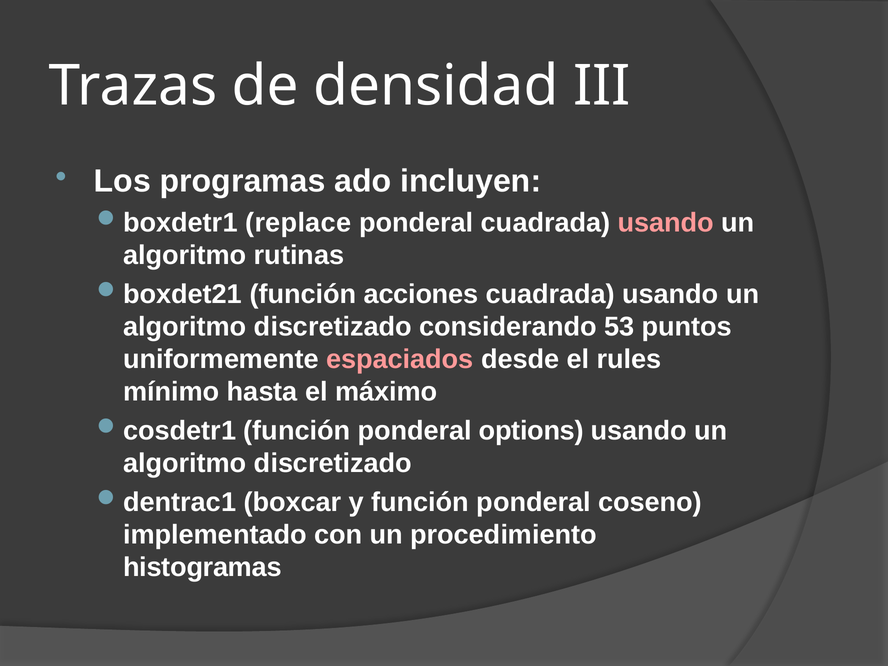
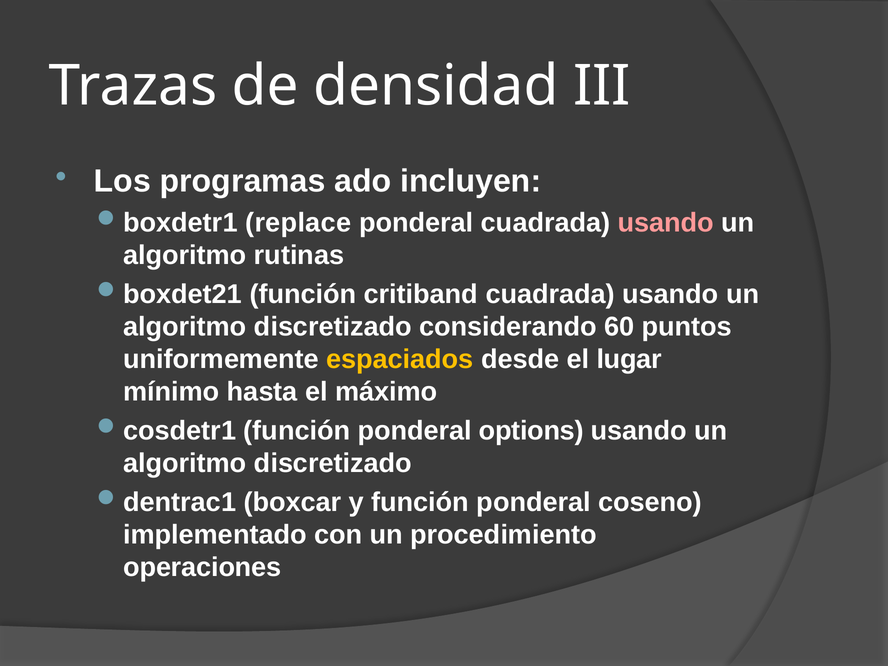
acciones: acciones -> critiband
53: 53 -> 60
espaciados colour: pink -> yellow
rules: rules -> lugar
histogramas: histogramas -> operaciones
